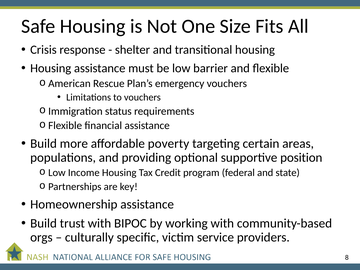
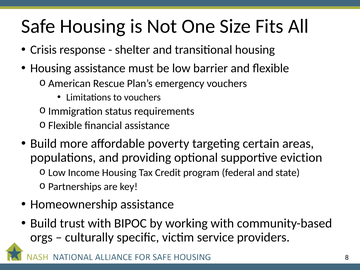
position: position -> eviction
